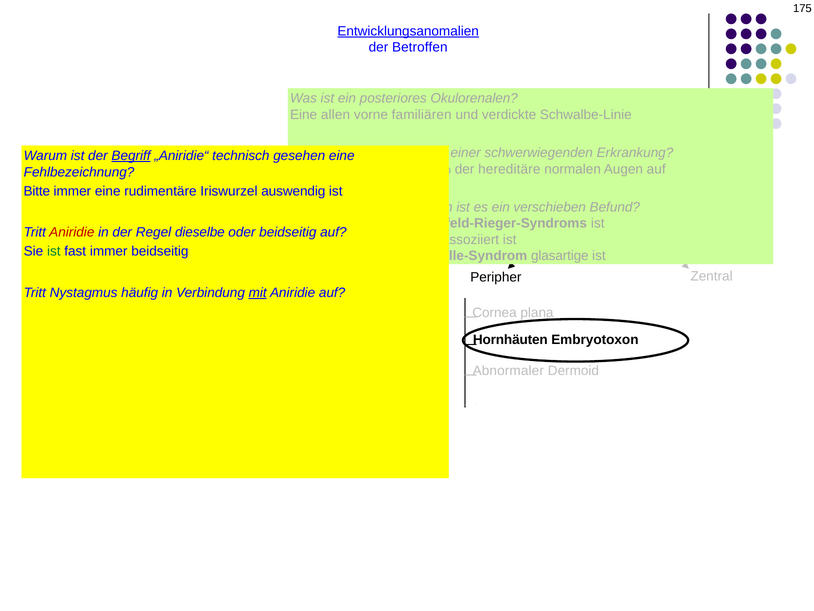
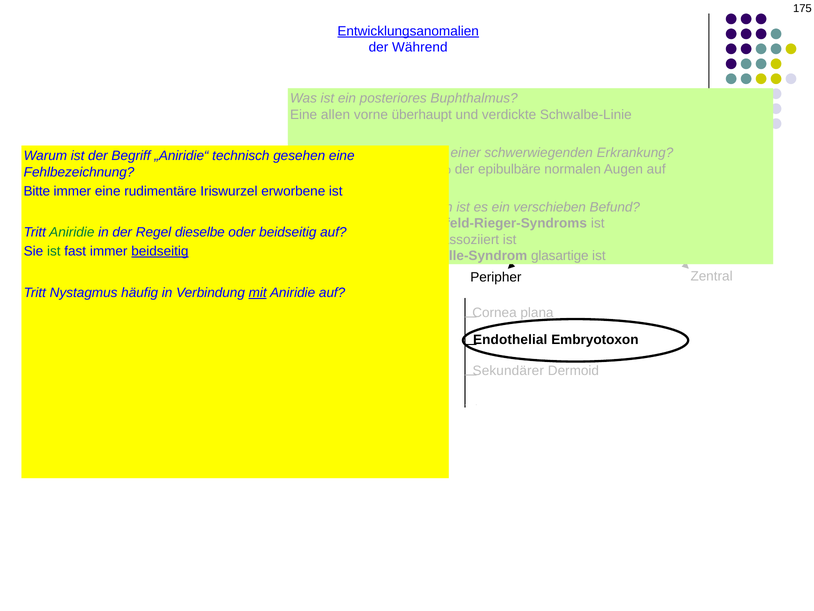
Betroffen: Betroffen -> Während
Okulorenalen: Okulorenalen -> Buphthalmus
familiären: familiären -> überhaupt
Begriff underline: present -> none
hereditäre: hereditäre -> epibulbäre
auswendig: auswendig -> erworbene
Aniridie at (72, 232) colour: red -> green
beidseitig at (160, 251) underline: none -> present
Hornhäuten: Hornhäuten -> Endothelial
Abnormaler: Abnormaler -> Sekundärer
